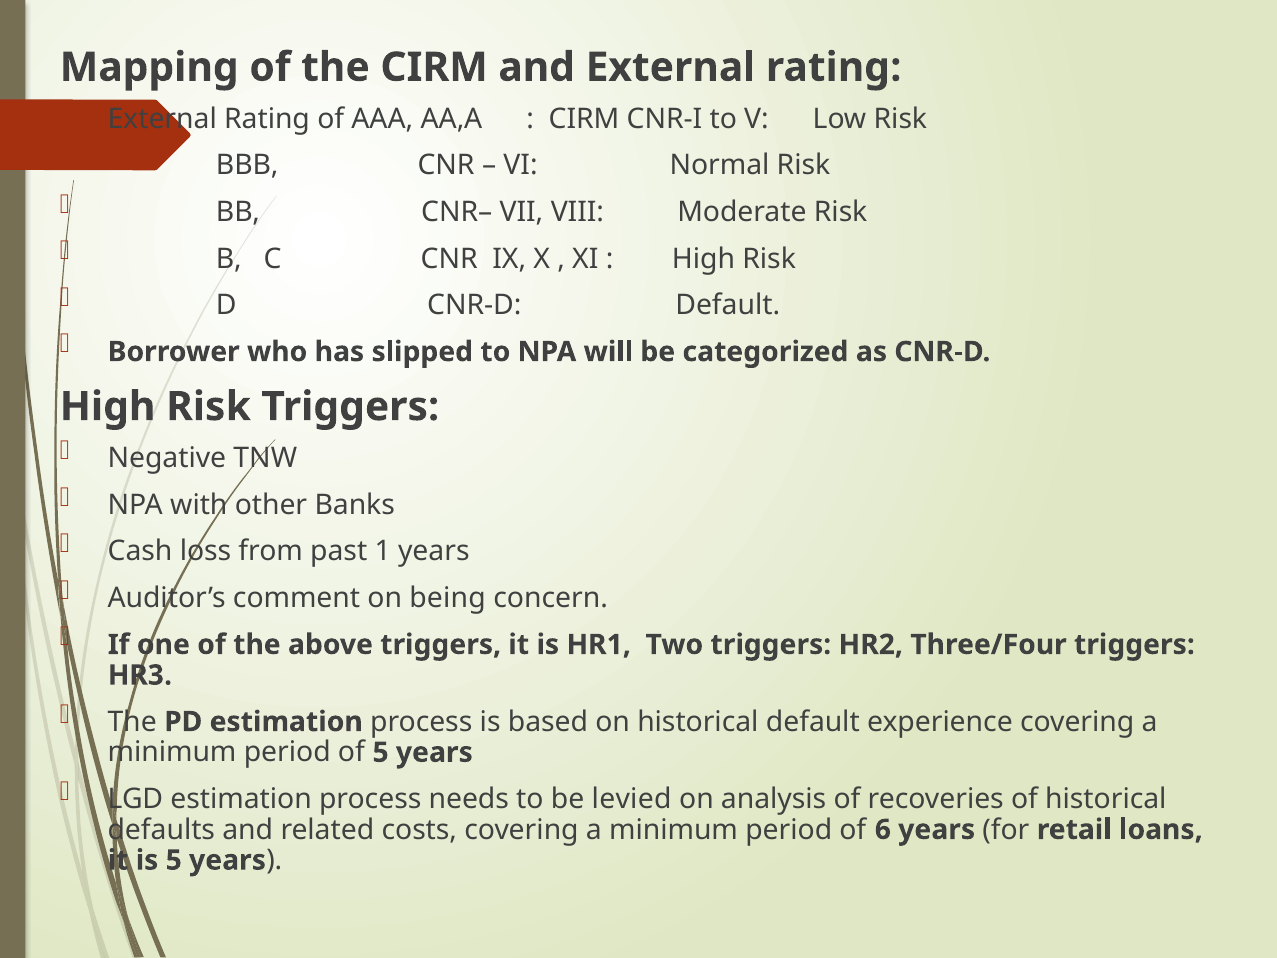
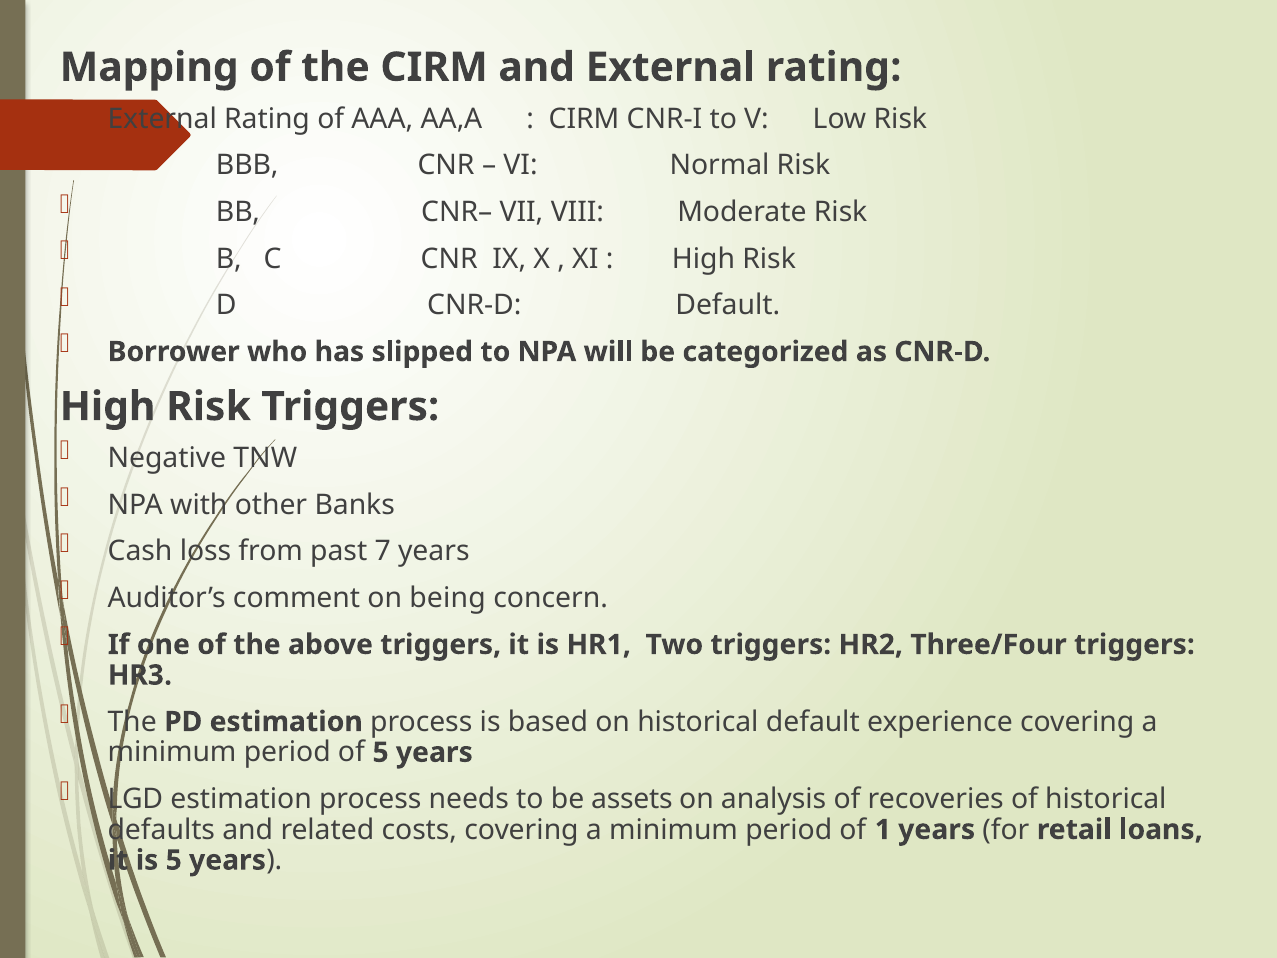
1: 1 -> 7
levied: levied -> assets
6: 6 -> 1
